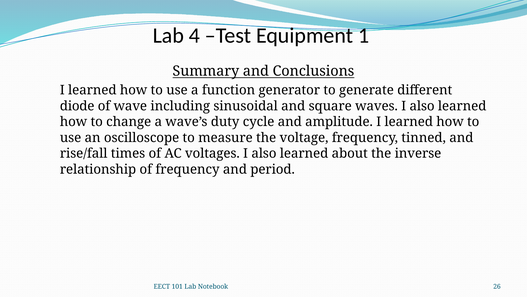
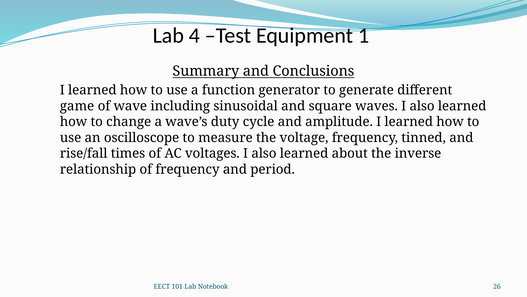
diode: diode -> game
